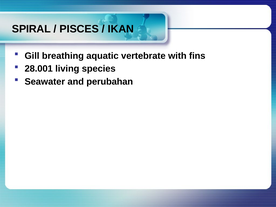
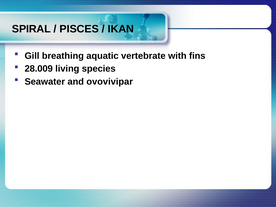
28.001: 28.001 -> 28.009
perubahan: perubahan -> ovovivipar
